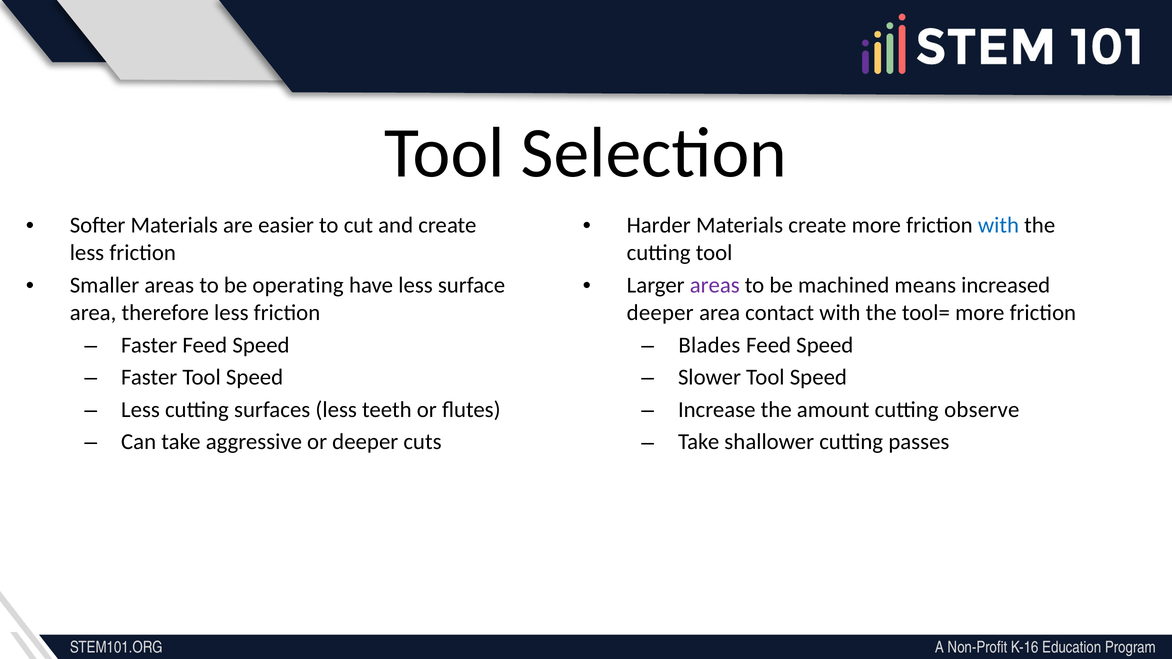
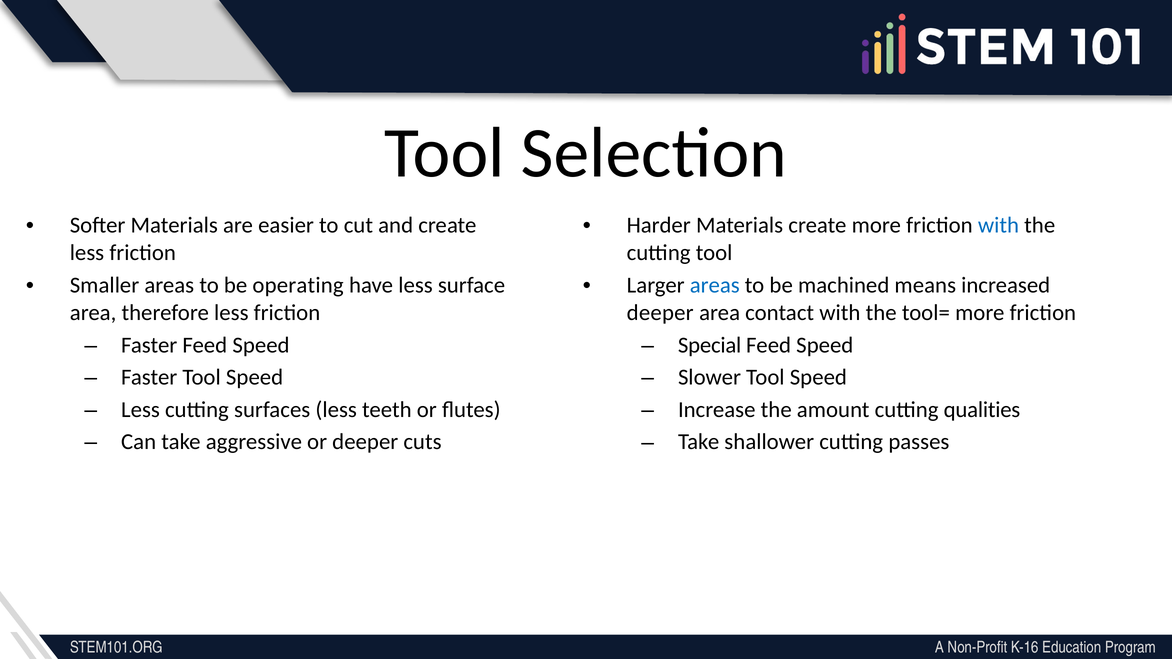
areas at (715, 285) colour: purple -> blue
Blades: Blades -> Special
observe: observe -> qualities
